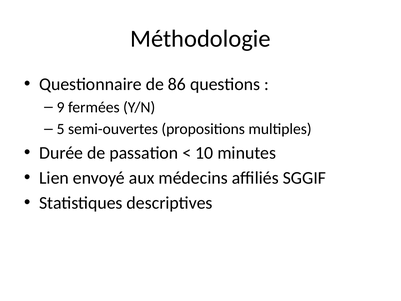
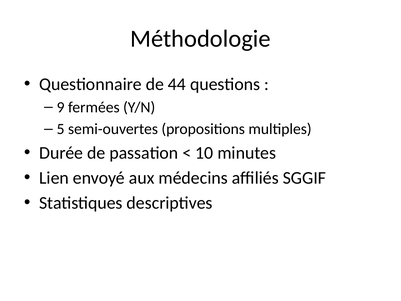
86: 86 -> 44
